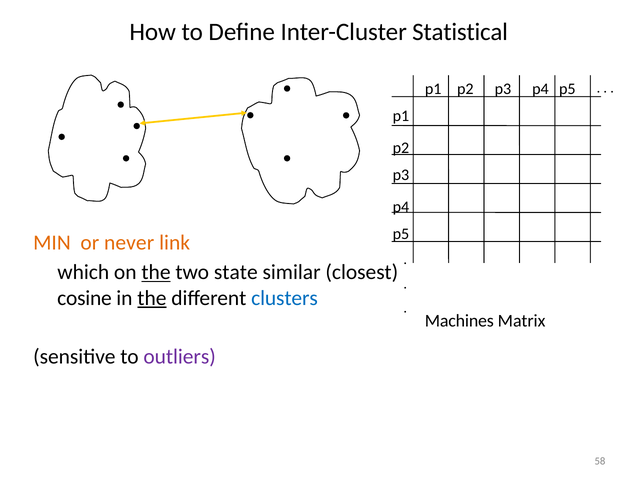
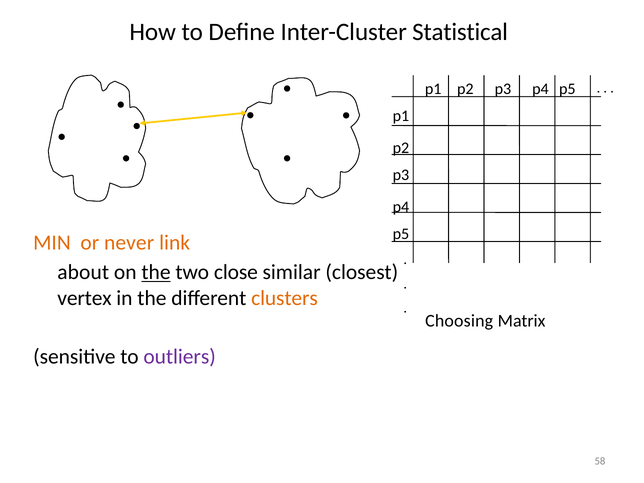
which: which -> about
state: state -> close
cosine: cosine -> vertex
the at (152, 298) underline: present -> none
clusters colour: blue -> orange
Machines: Machines -> Choosing
